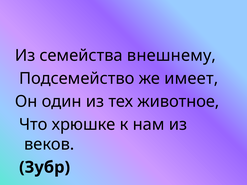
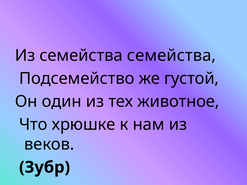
семейства внешнему: внешнему -> семейства
имеет: имеет -> густой
